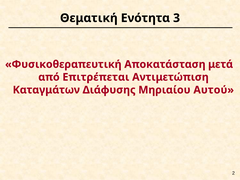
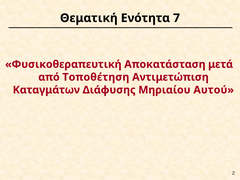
3: 3 -> 7
Επιτρέπεται: Επιτρέπεται -> Τοποθέτηση
